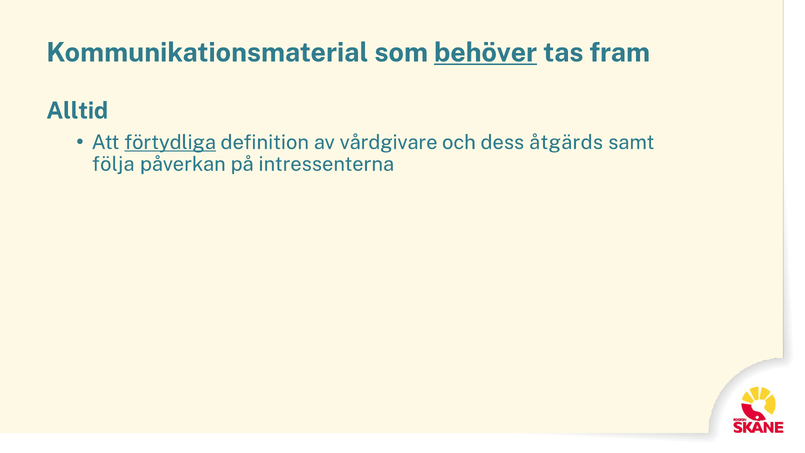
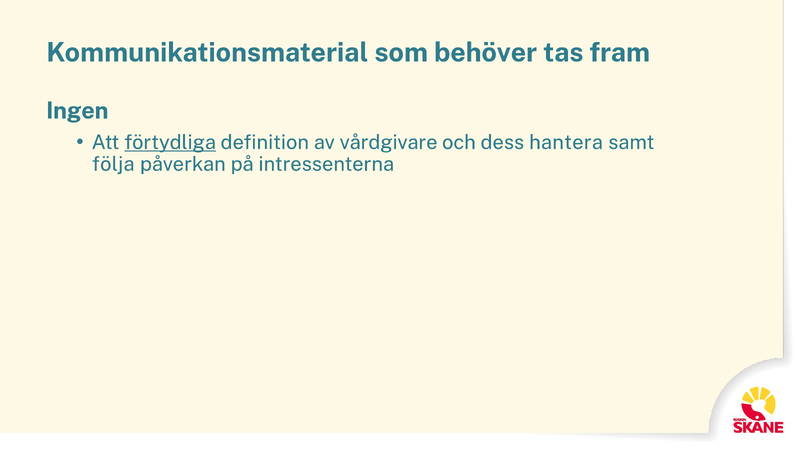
behöver underline: present -> none
Alltid: Alltid -> Ingen
åtgärds: åtgärds -> hantera
